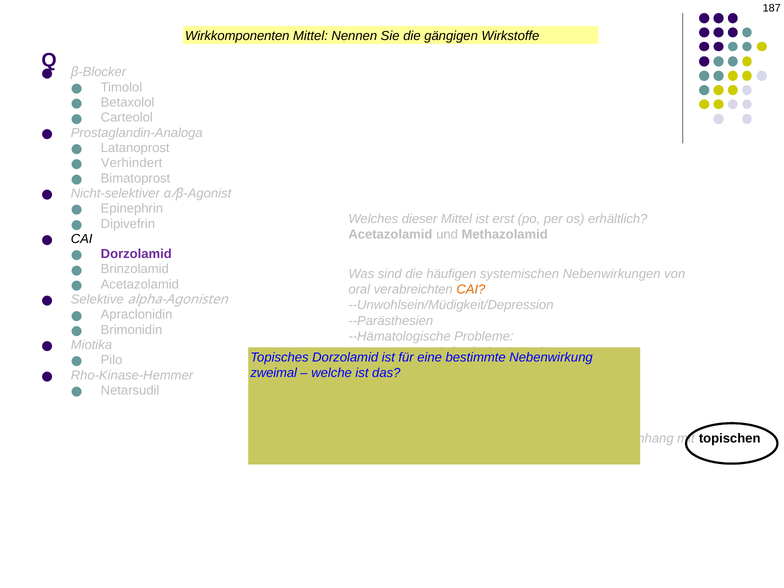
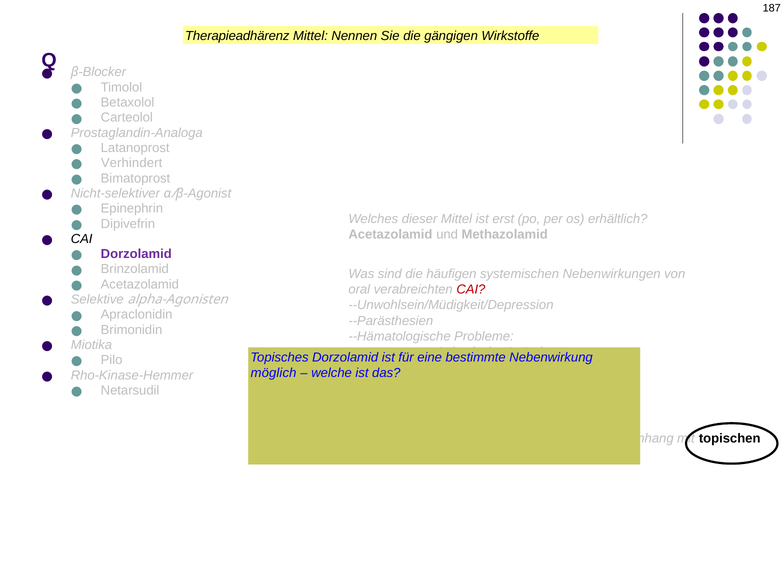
Wirkkomponenten: Wirkkomponenten -> Therapieadhärenz
CAI at (471, 289) colour: orange -> red
zweimal: zweimal -> möglich
